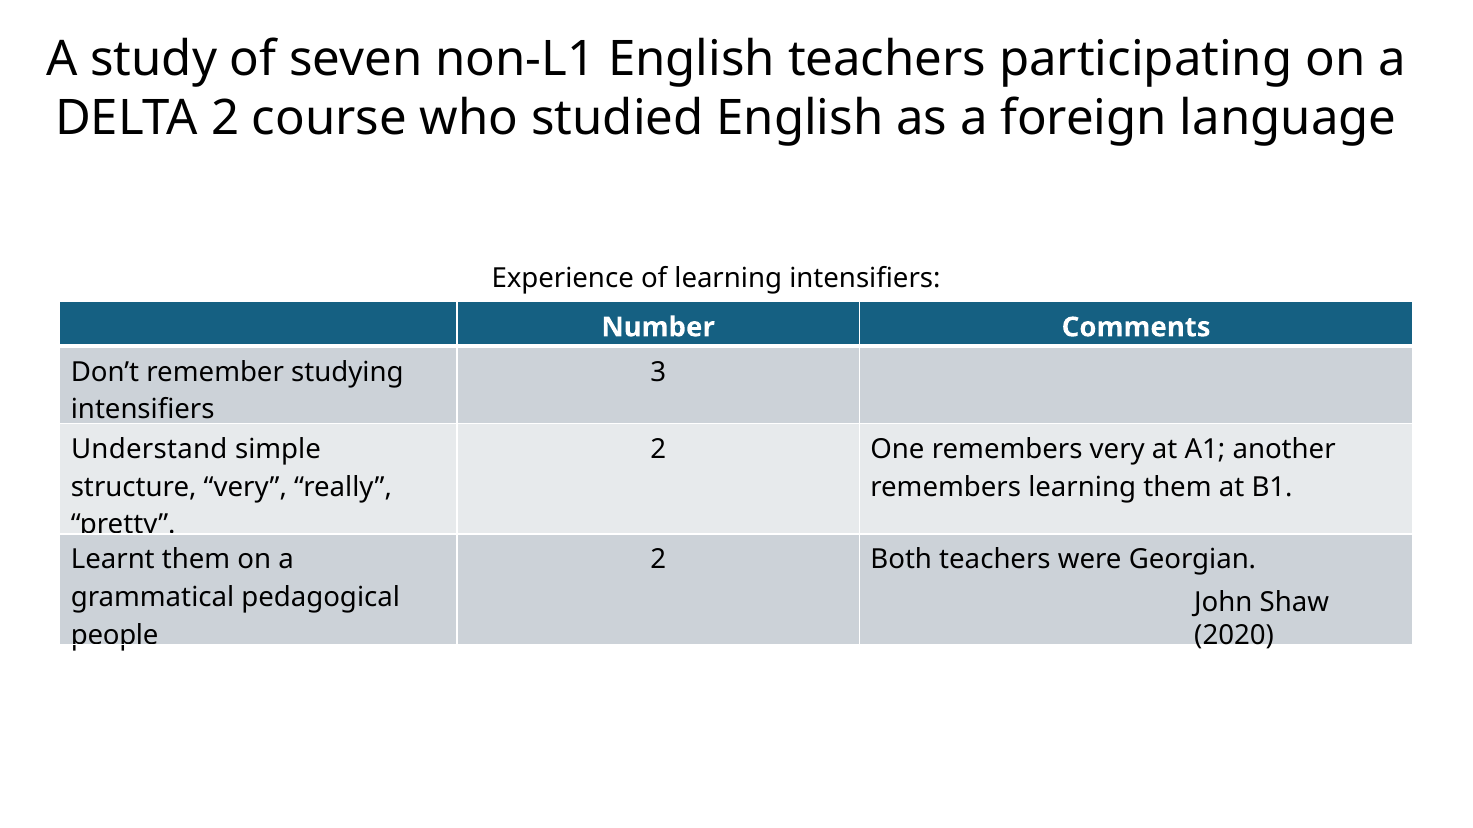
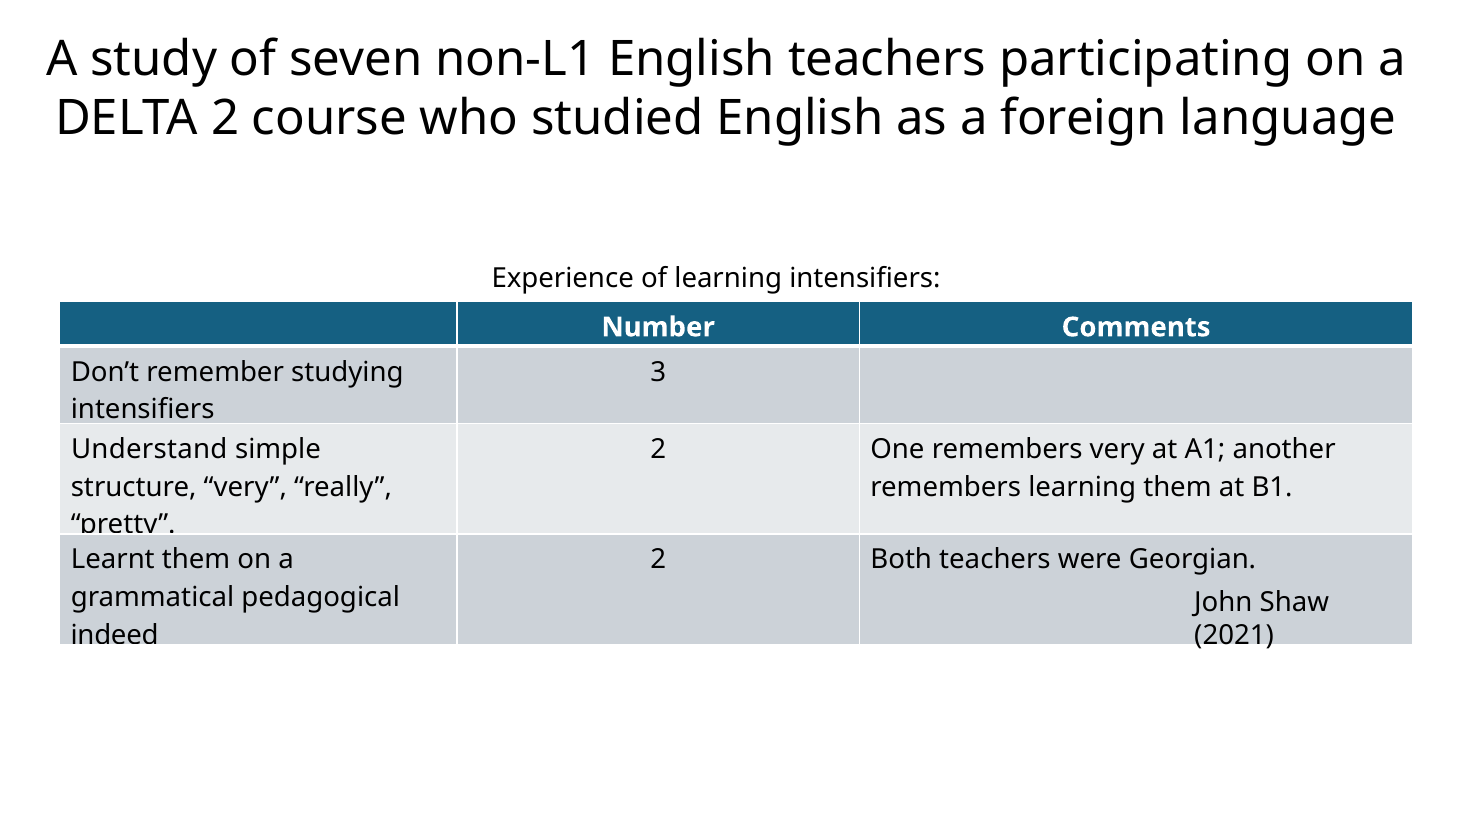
people: people -> indeed
2020: 2020 -> 2021
